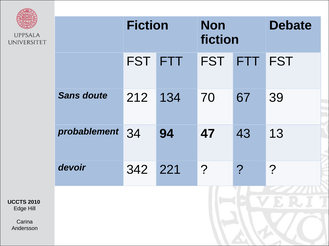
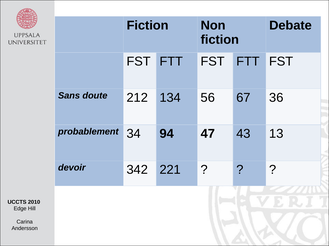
70: 70 -> 56
39: 39 -> 36
